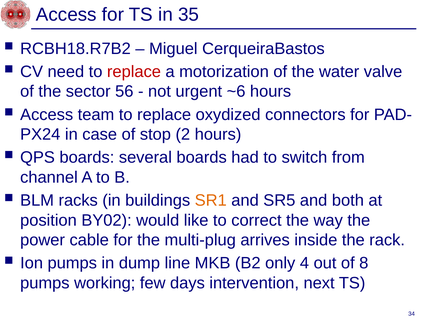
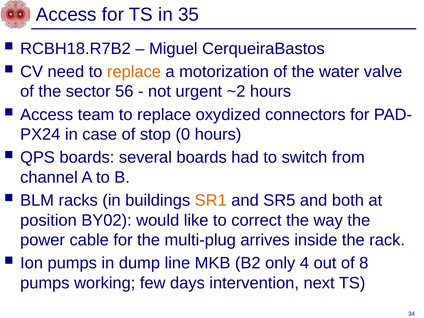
replace at (134, 72) colour: red -> orange
~6: ~6 -> ~2
2: 2 -> 0
